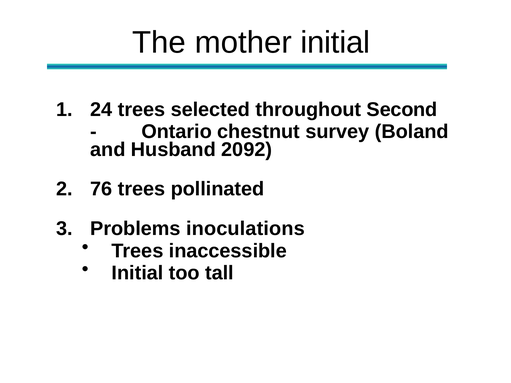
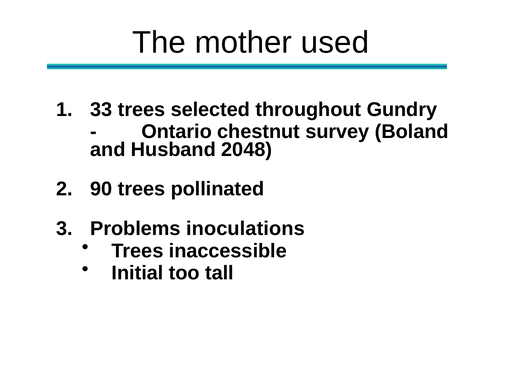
mother initial: initial -> used
24: 24 -> 33
Second: Second -> Gundry
2092: 2092 -> 2048
76: 76 -> 90
